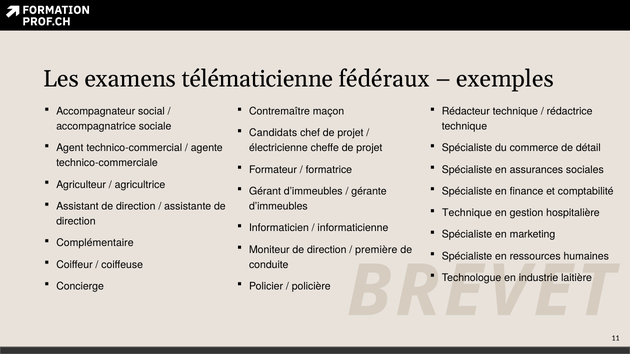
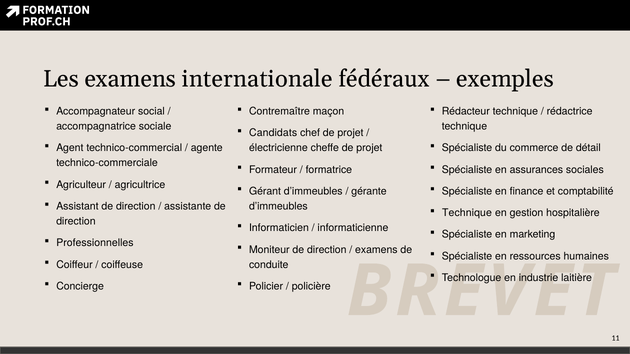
télématicienne: télématicienne -> internationale
Complémentaire: Complémentaire -> Professionnelles
première at (376, 250): première -> examens
